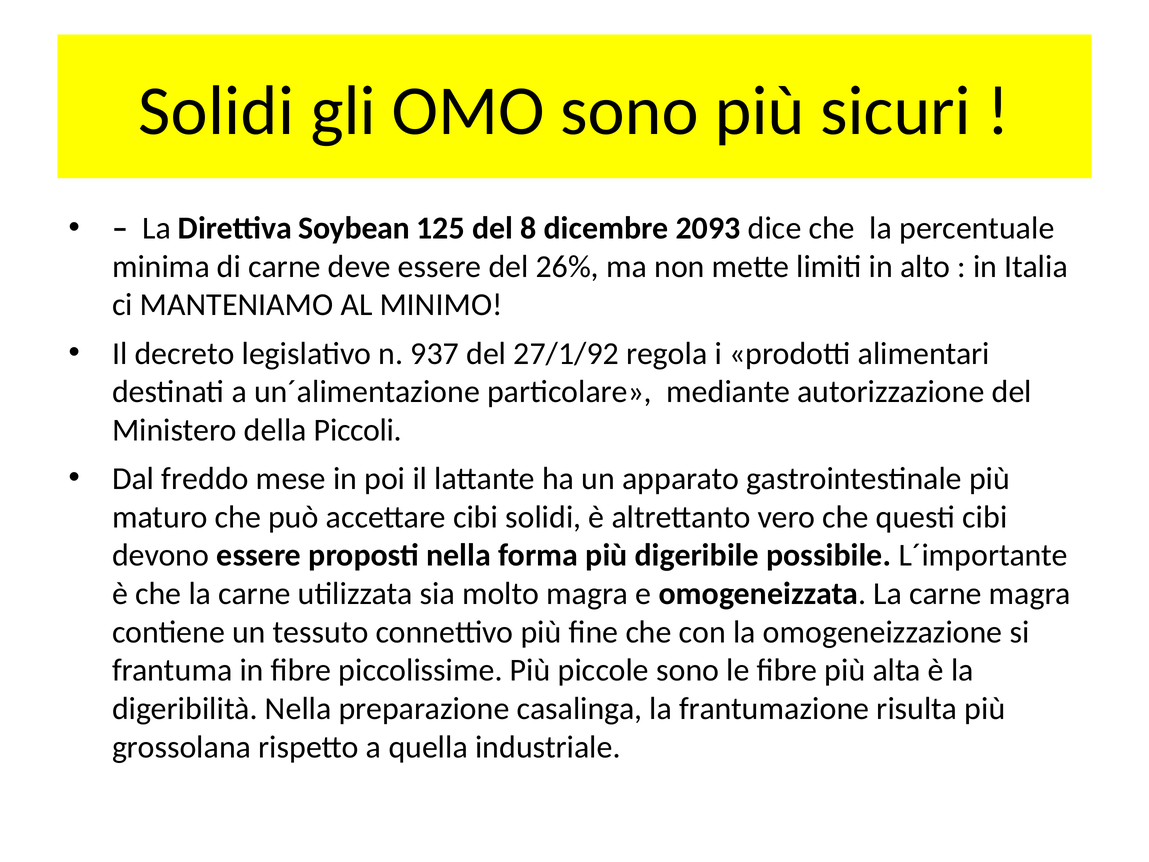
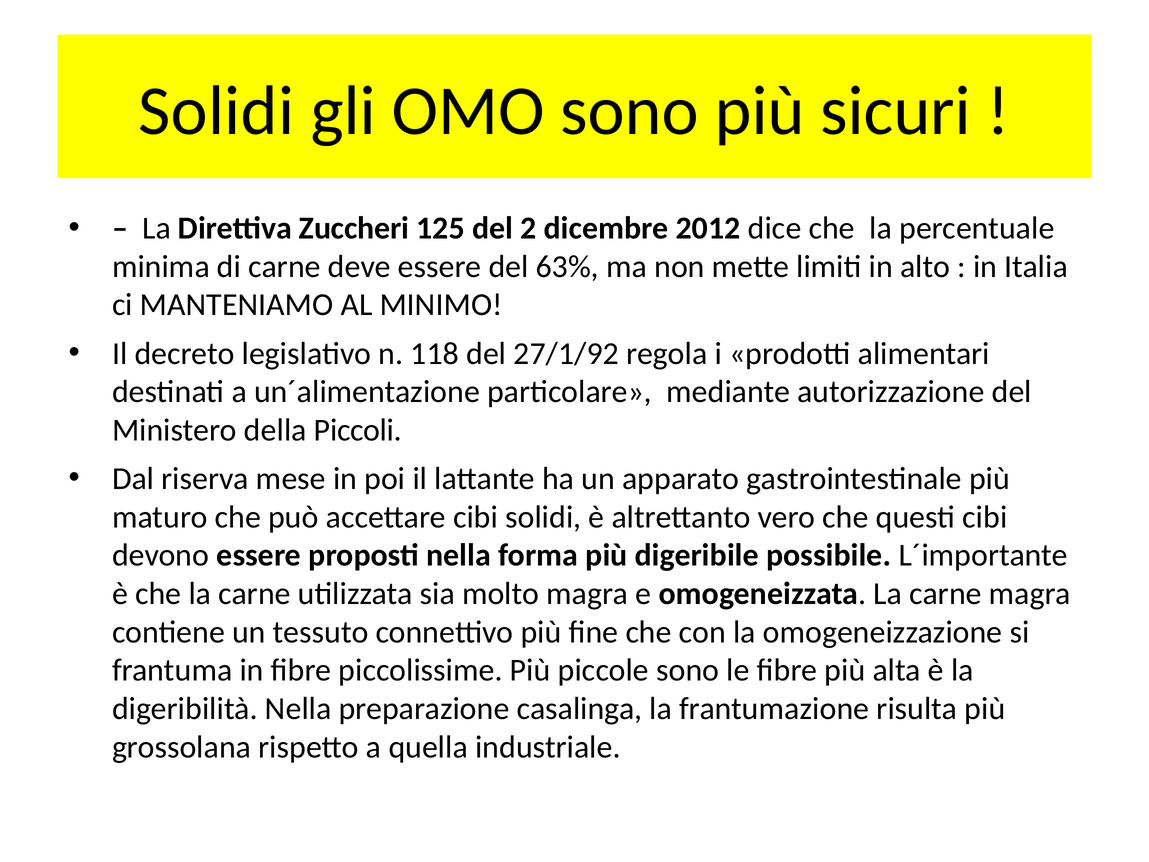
Soybean: Soybean -> Zuccheri
8: 8 -> 2
2093: 2093 -> 2012
26%: 26% -> 63%
937: 937 -> 118
freddo: freddo -> riserva
